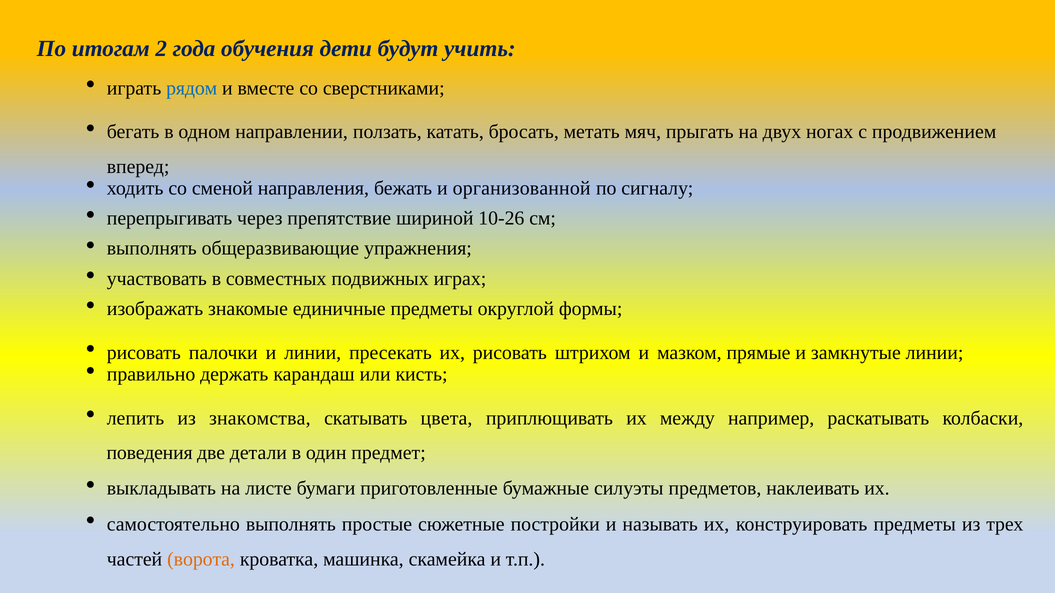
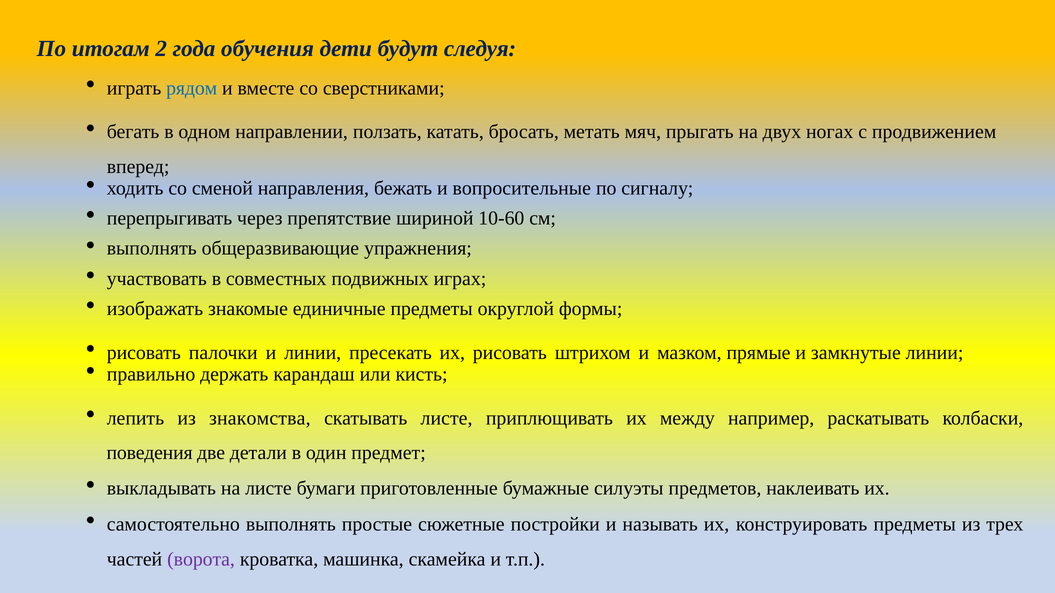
учить: учить -> следуя
организованной: организованной -> вопросительные
10-26: 10-26 -> 10-60
скатывать цвета: цвета -> листе
ворота colour: orange -> purple
